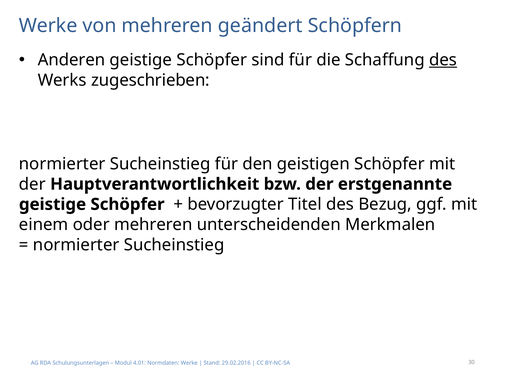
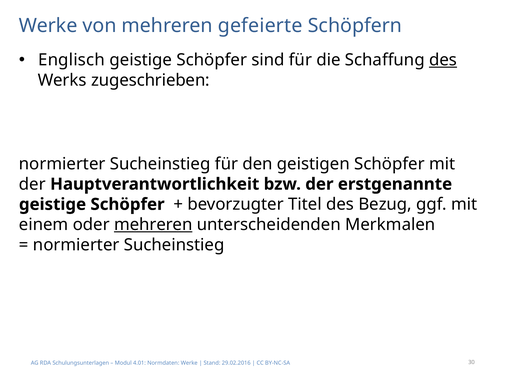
geändert: geändert -> gefeierte
Anderen: Anderen -> Englisch
mehreren at (153, 224) underline: none -> present
